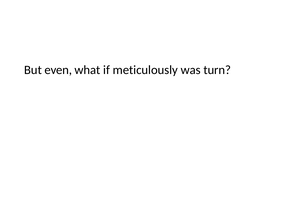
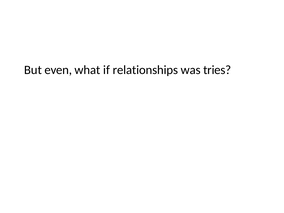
meticulously: meticulously -> relationships
turn: turn -> tries
